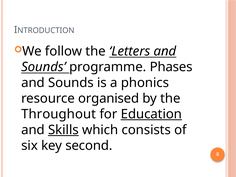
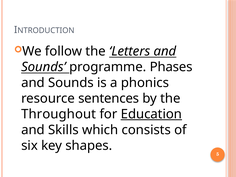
organised: organised -> sentences
Skills underline: present -> none
second: second -> shapes
